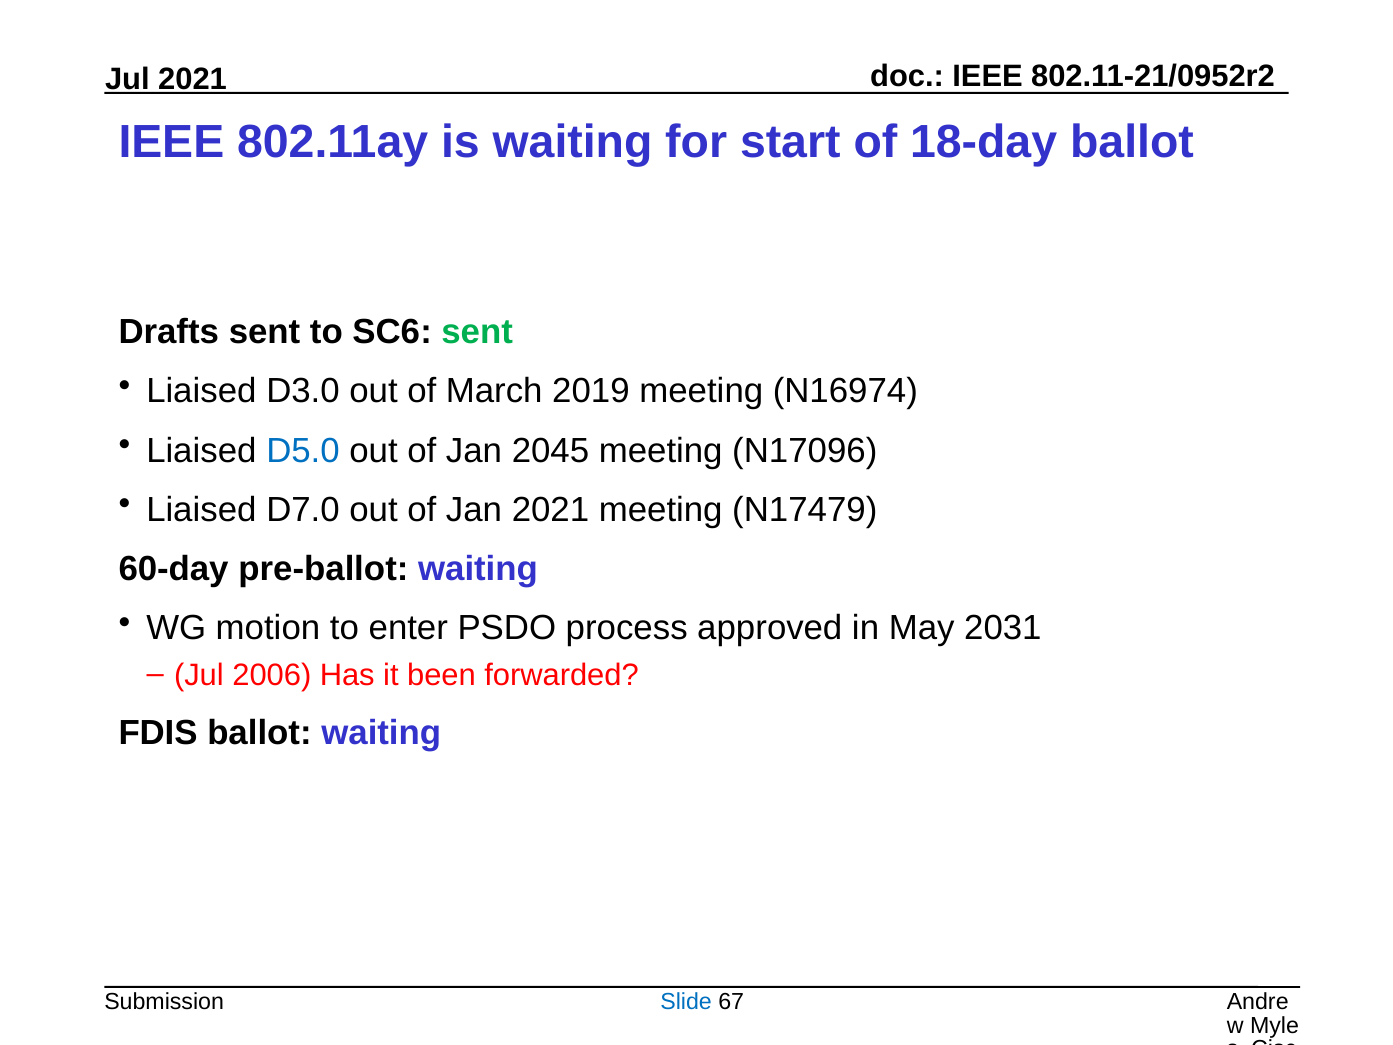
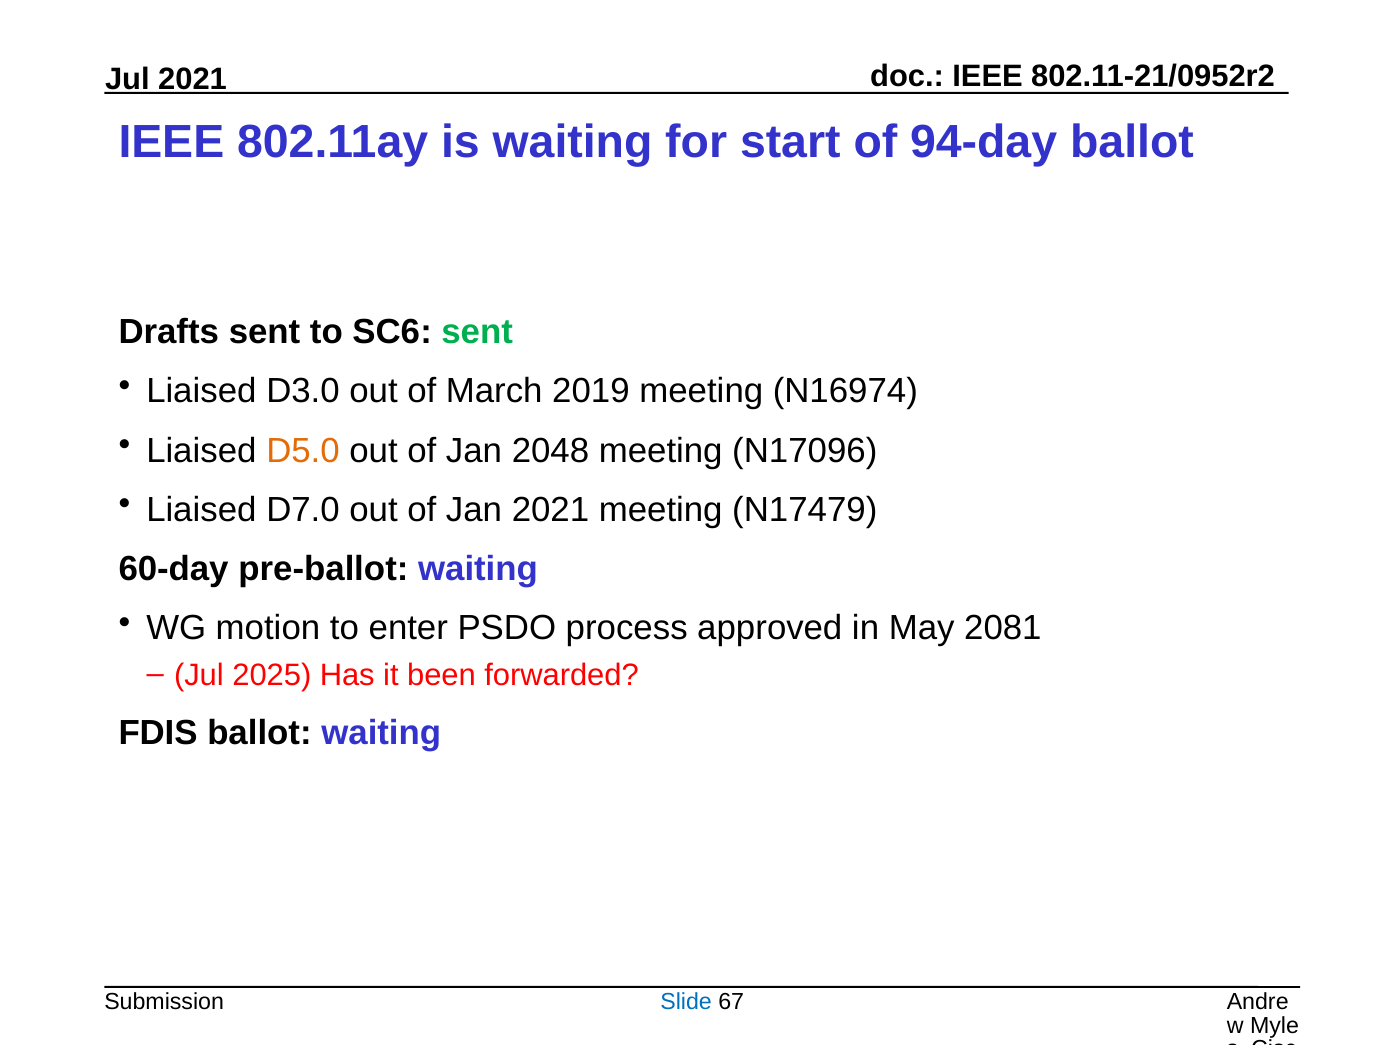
18-day: 18-day -> 94-day
D5.0 colour: blue -> orange
2045: 2045 -> 2048
2031: 2031 -> 2081
2006: 2006 -> 2025
